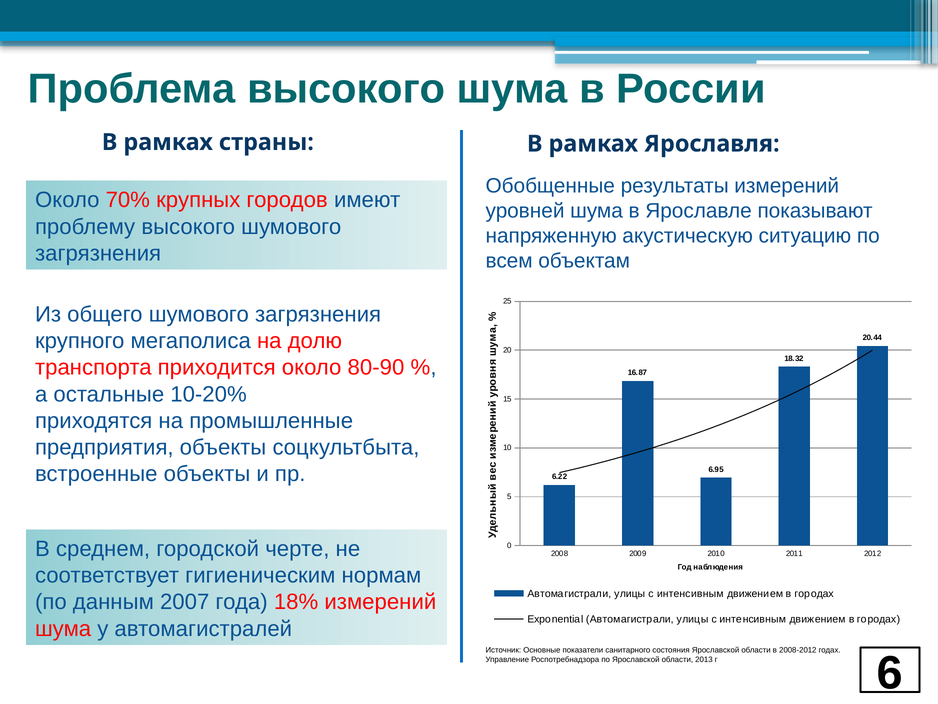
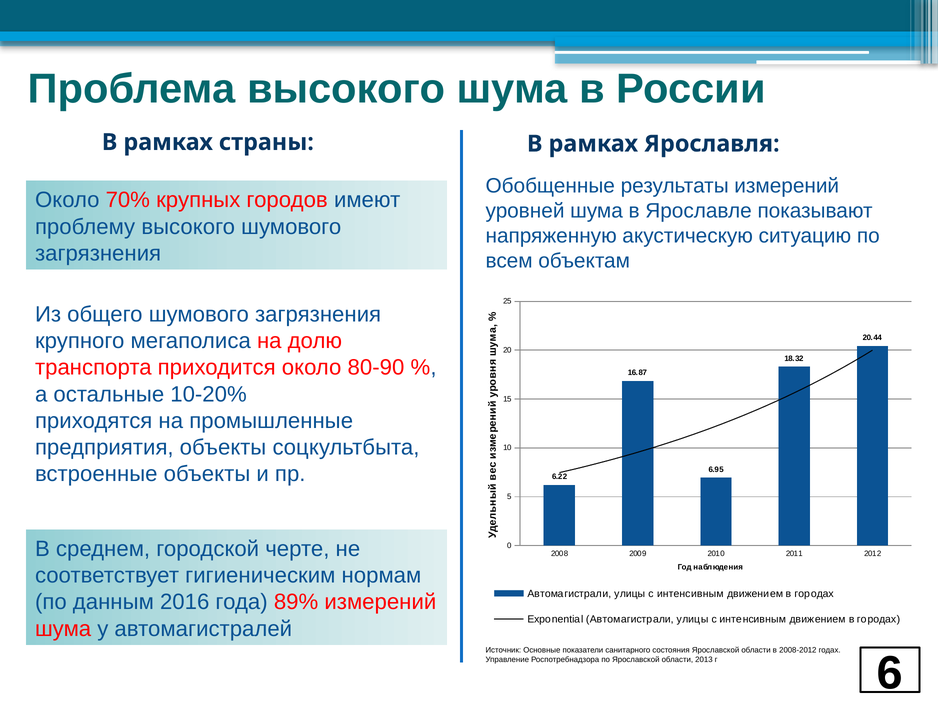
2007: 2007 -> 2016
18%: 18% -> 89%
